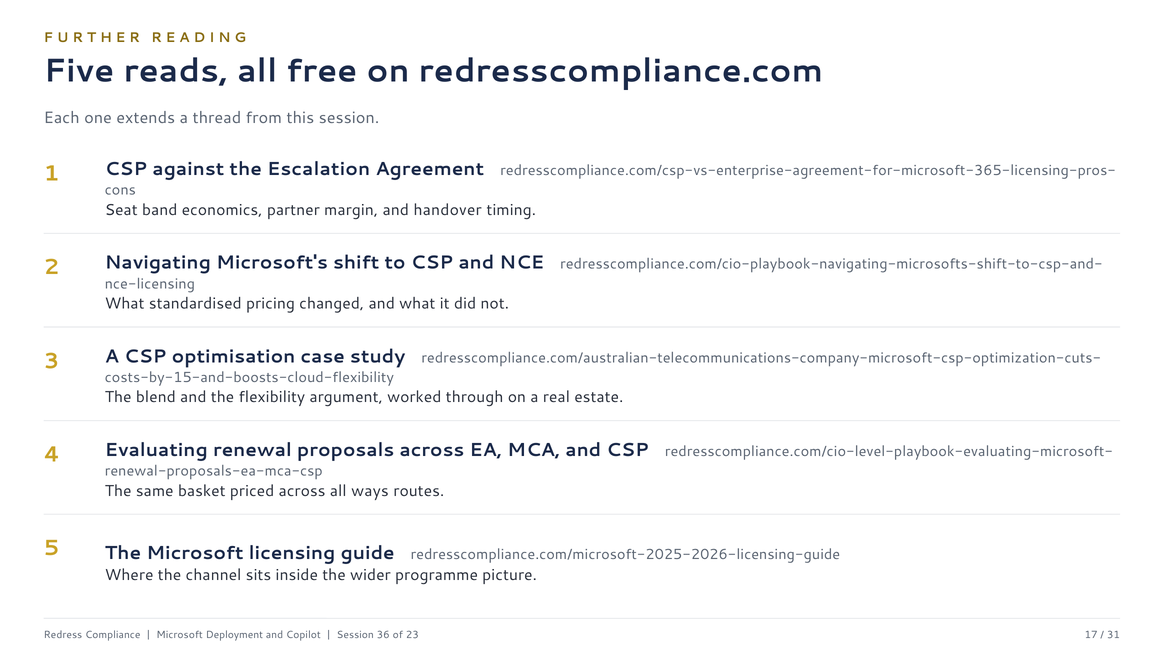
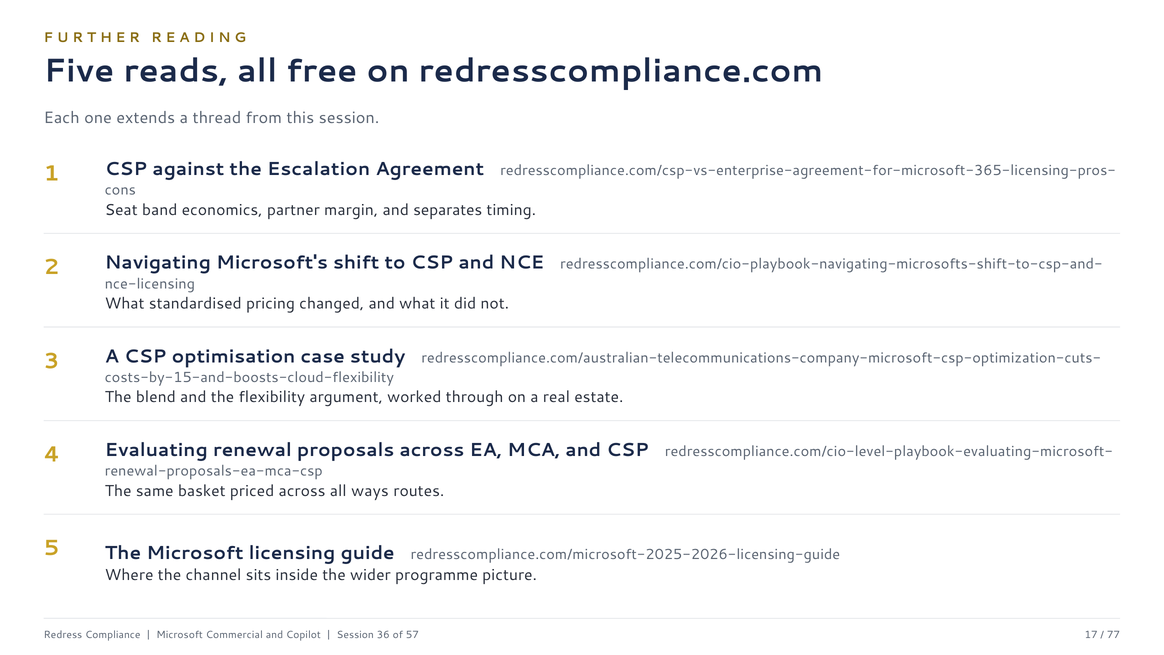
handover: handover -> separates
Deployment: Deployment -> Commercial
23: 23 -> 57
31: 31 -> 77
